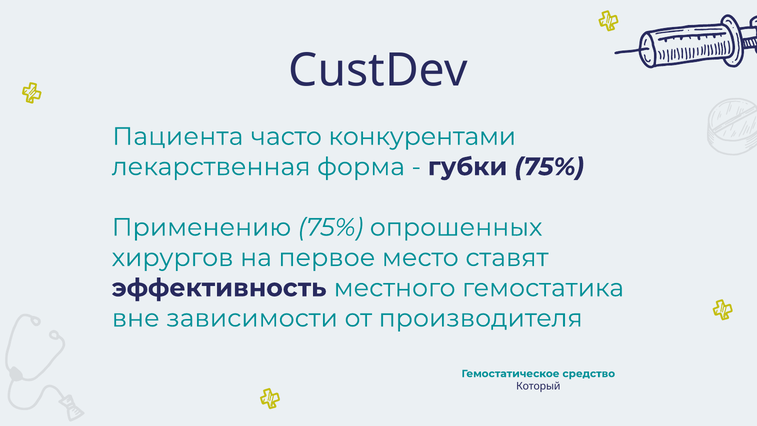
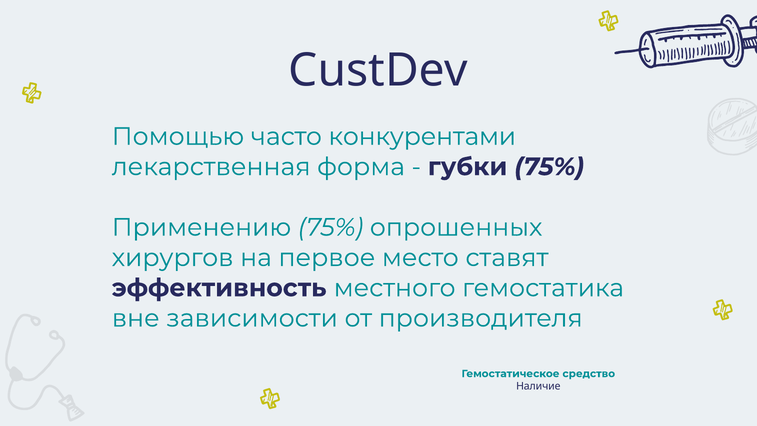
Пациента: Пациента -> Помощью
Который: Который -> Наличие
